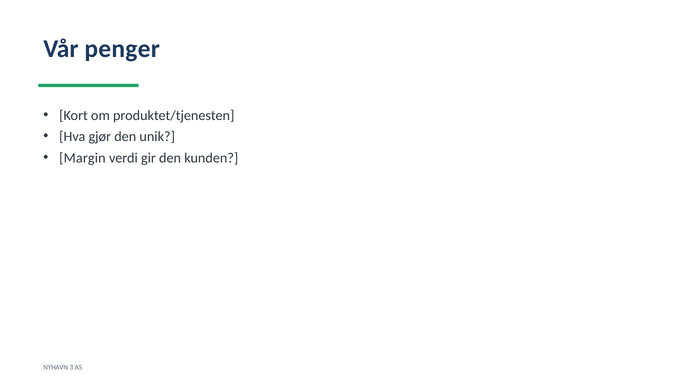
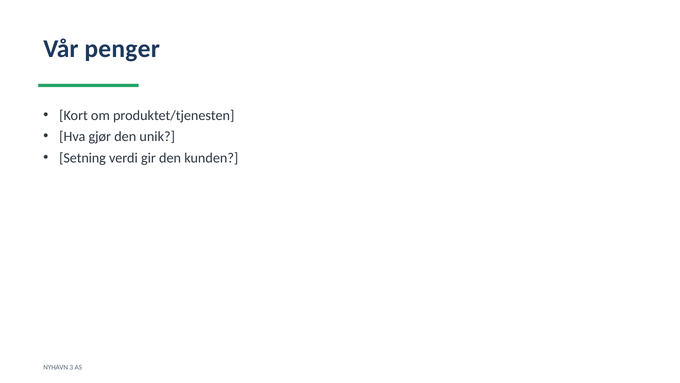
Margin: Margin -> Setning
